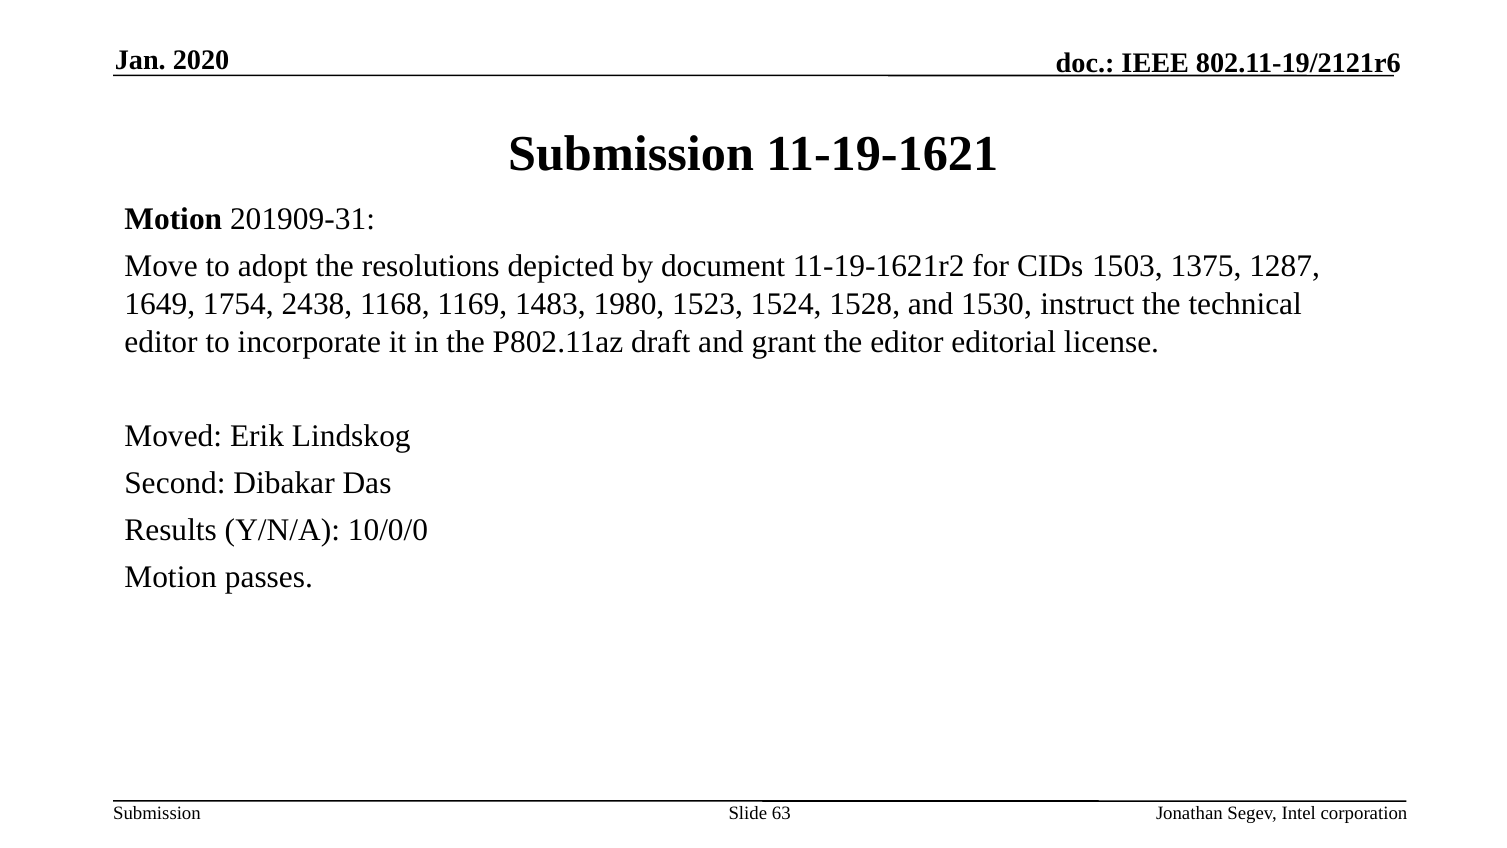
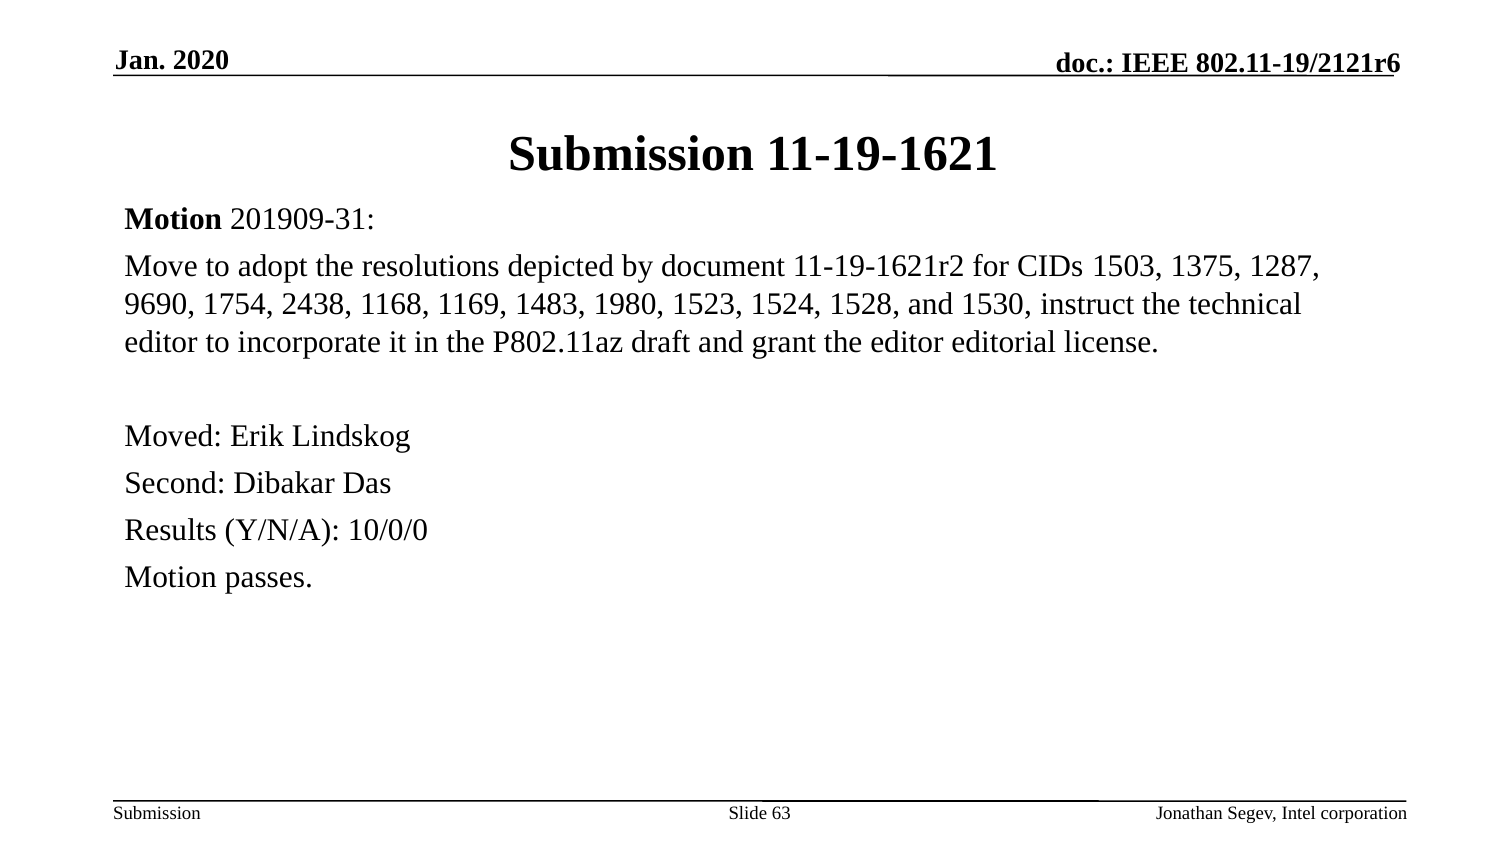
1649: 1649 -> 9690
